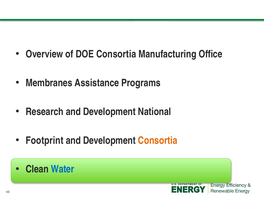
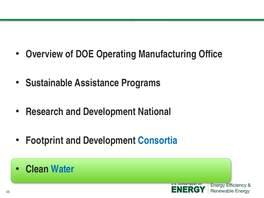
DOE Consortia: Consortia -> Operating
Membranes: Membranes -> Sustainable
Consortia at (158, 140) colour: orange -> blue
